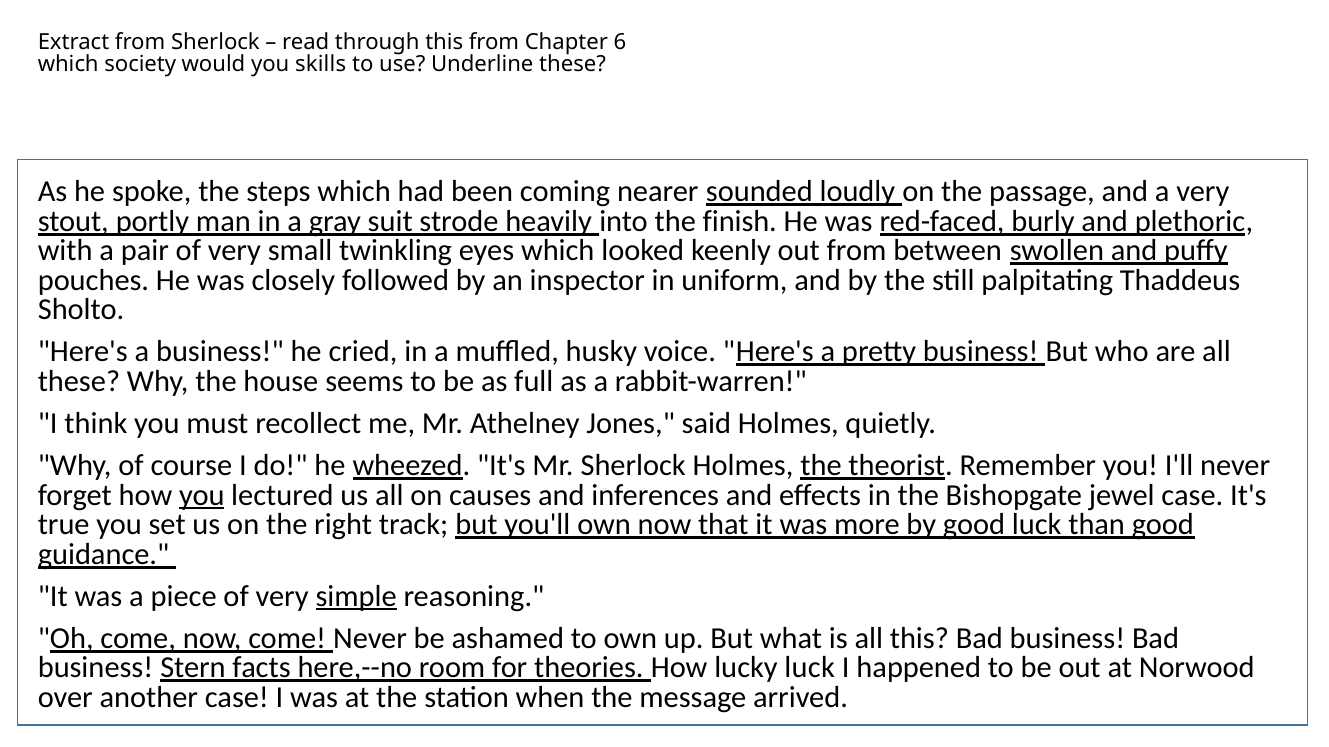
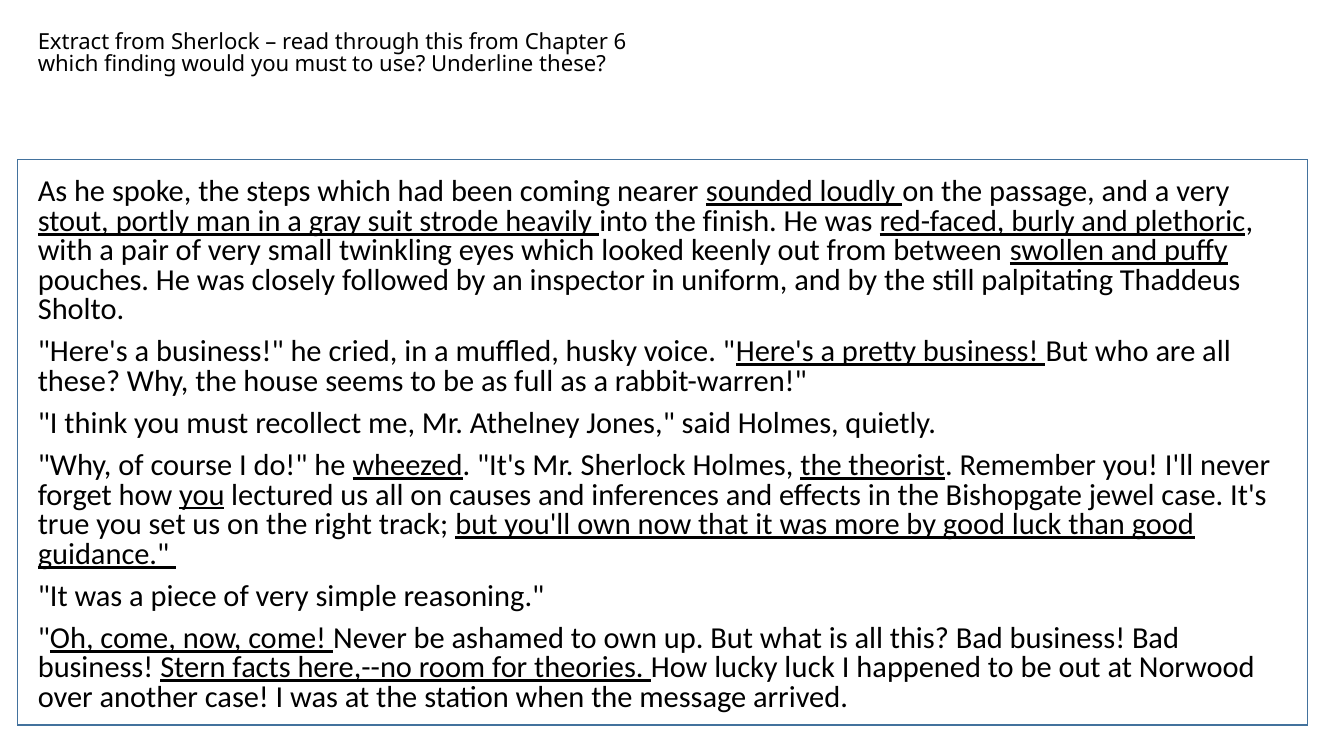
society: society -> finding
would you skills: skills -> must
simple underline: present -> none
